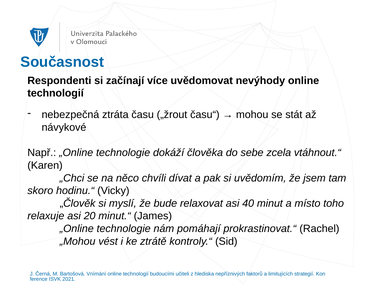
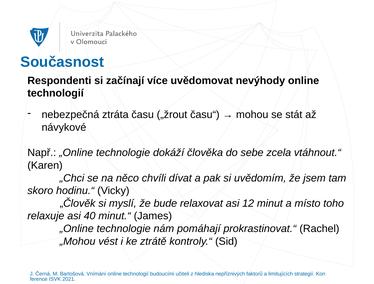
40: 40 -> 12
20: 20 -> 40
